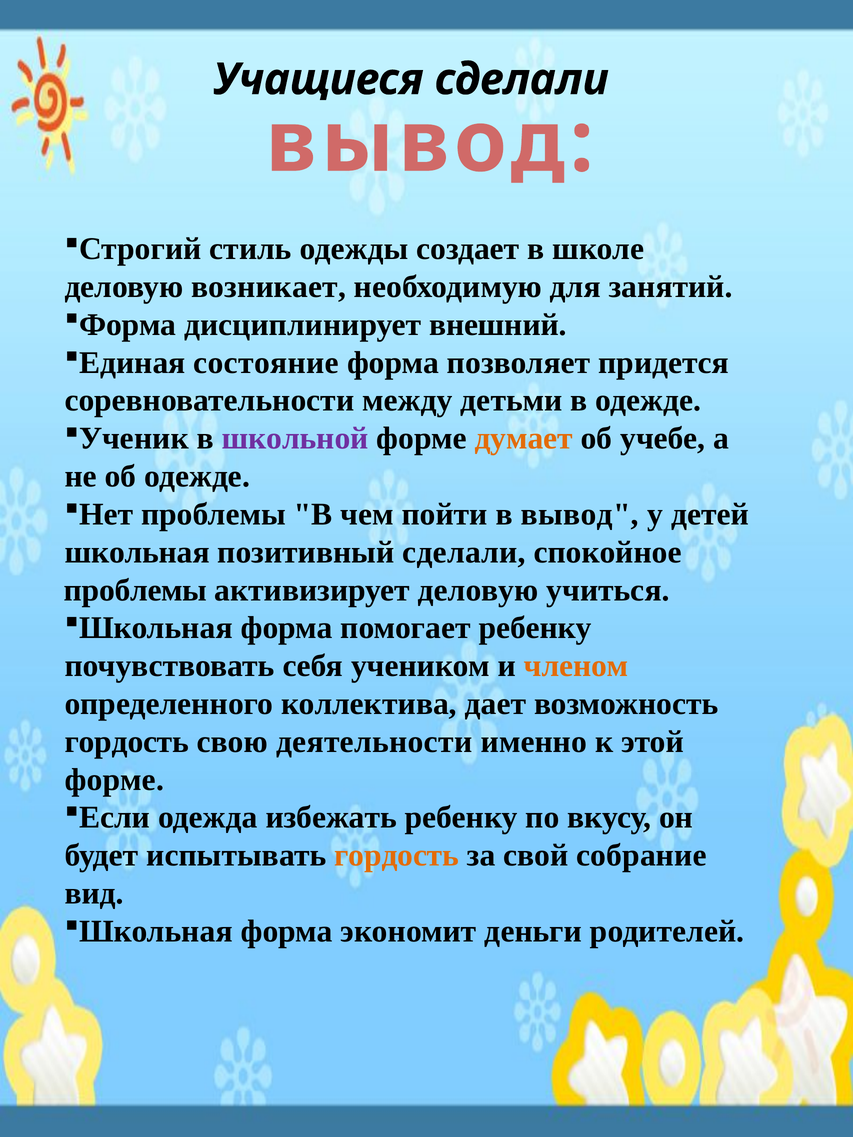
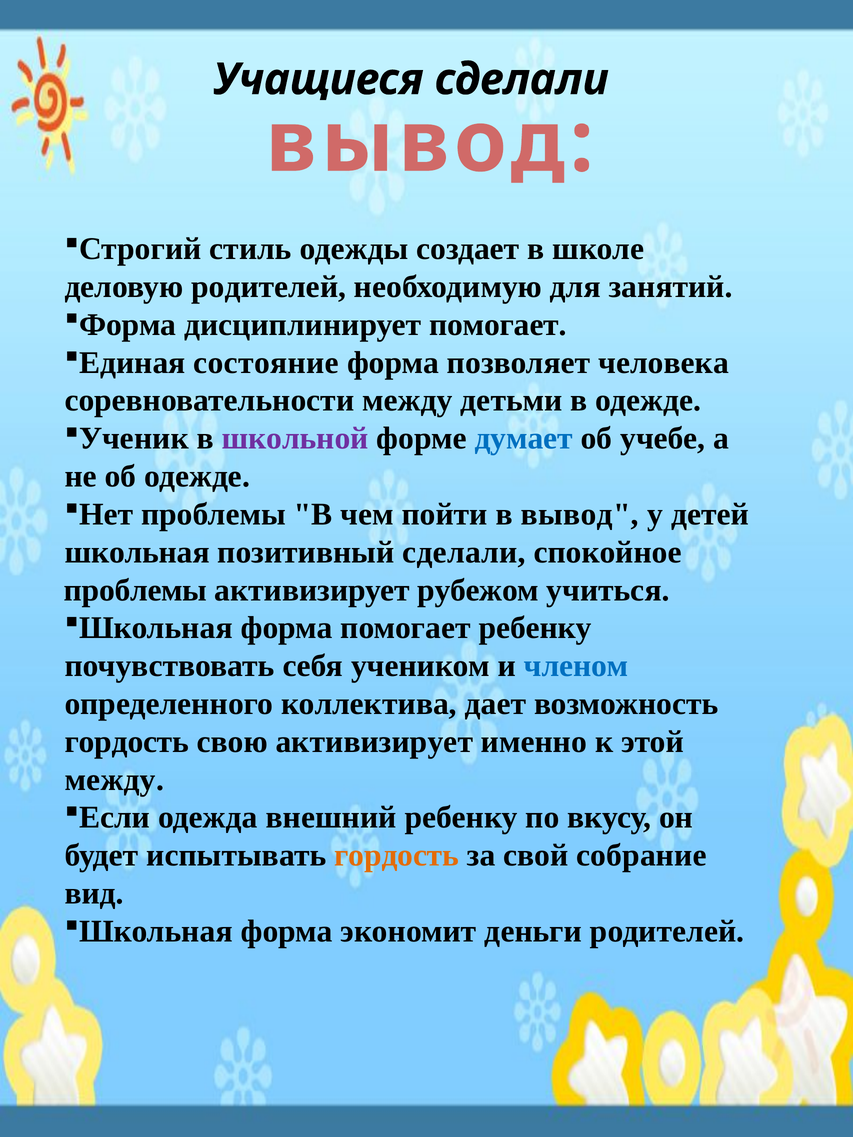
деловую возникает: возникает -> родителей
дисциплинирует внешний: внешний -> помогает
придется: придется -> человека
думает colour: orange -> blue
активизирует деловую: деловую -> рубежом
членом colour: orange -> blue
свою деятельности: деятельности -> активизирует
форме at (114, 780): форме -> между
избежать: избежать -> внешний
